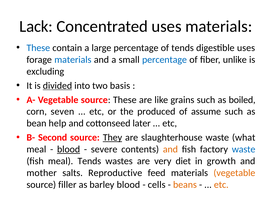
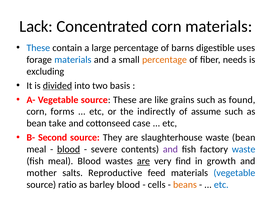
Concentrated uses: uses -> corn
of tends: tends -> barns
percentage at (164, 60) colour: blue -> orange
unlike: unlike -> needs
boiled: boiled -> found
seven: seven -> forms
produced: produced -> indirectly
help: help -> take
later: later -> case
They underline: present -> none
waste what: what -> bean
and at (170, 149) colour: orange -> purple
meal Tends: Tends -> Blood
are at (143, 161) underline: none -> present
diet: diet -> find
vegetable at (234, 173) colour: orange -> blue
filler: filler -> ratio
etc at (221, 185) colour: orange -> blue
